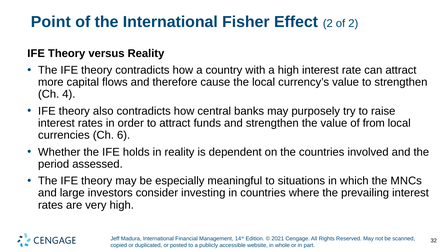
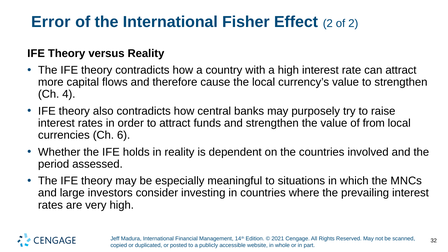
Point: Point -> Error
